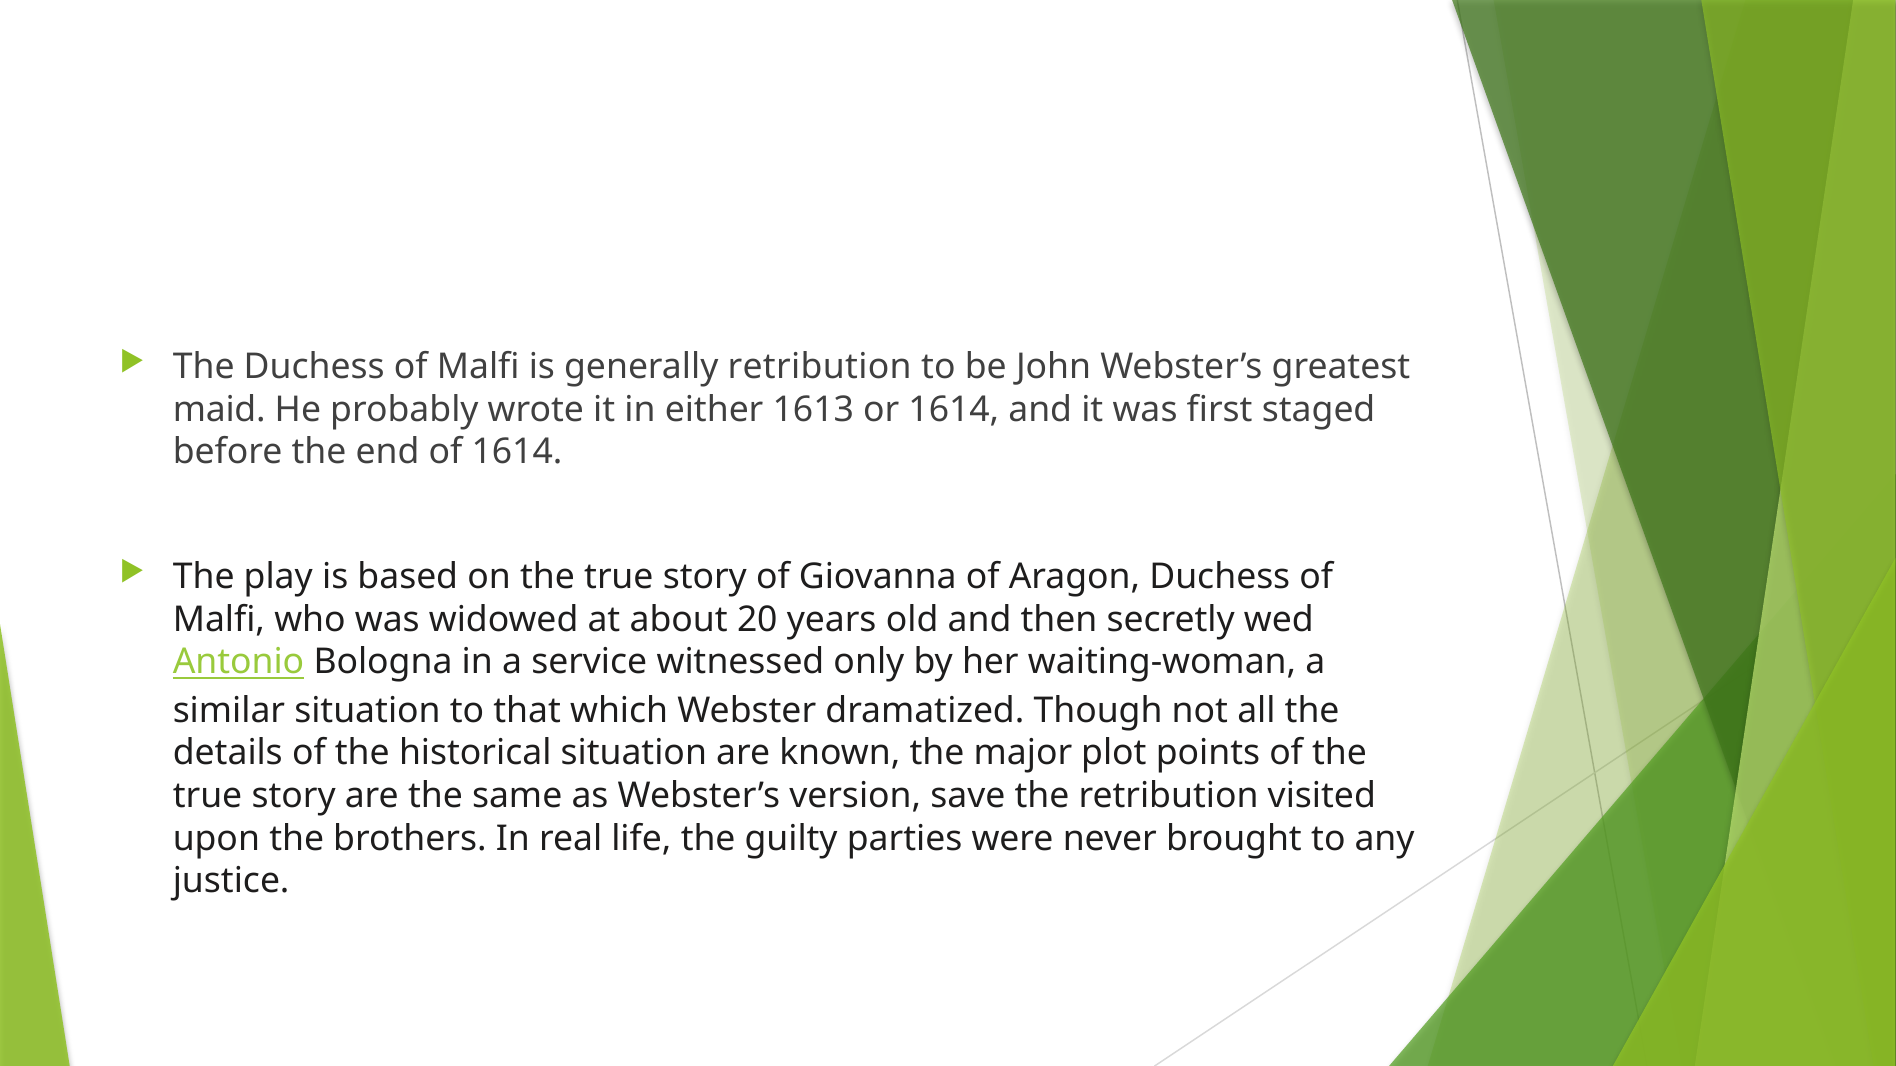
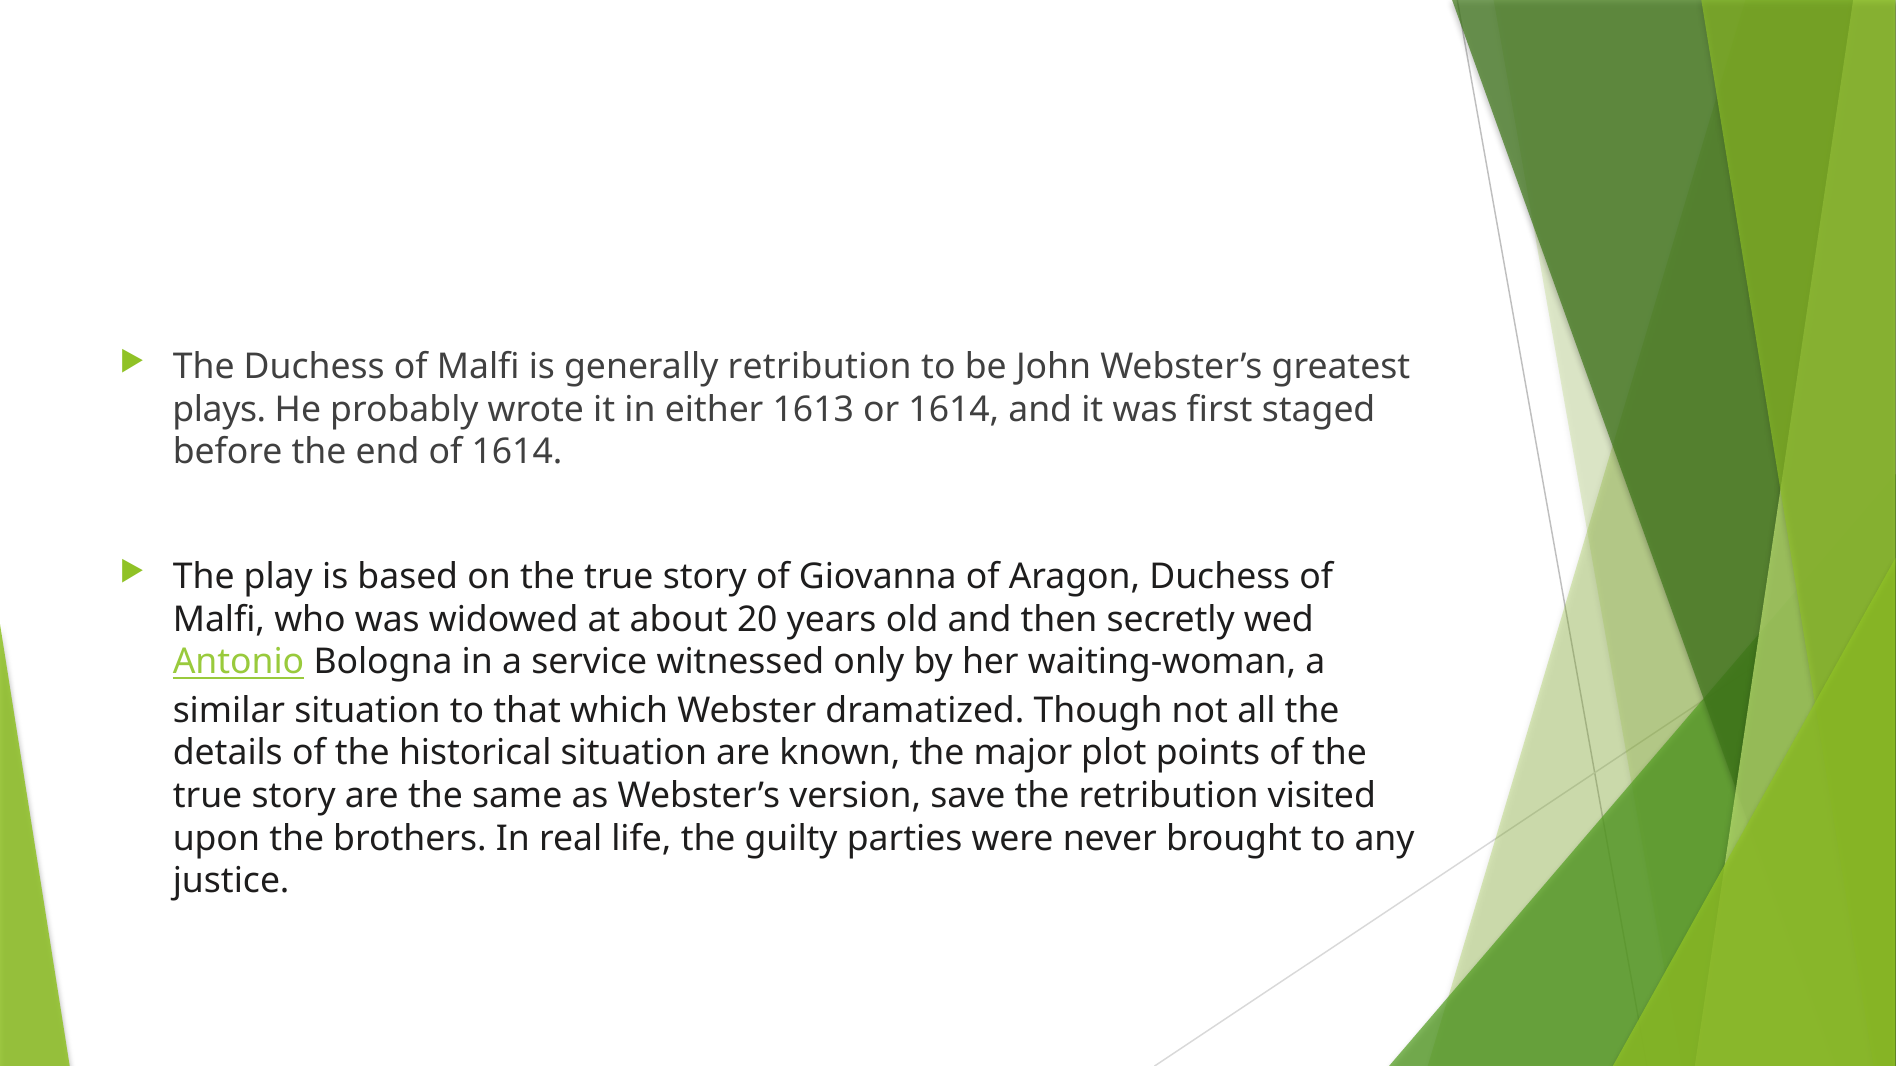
maid: maid -> plays
